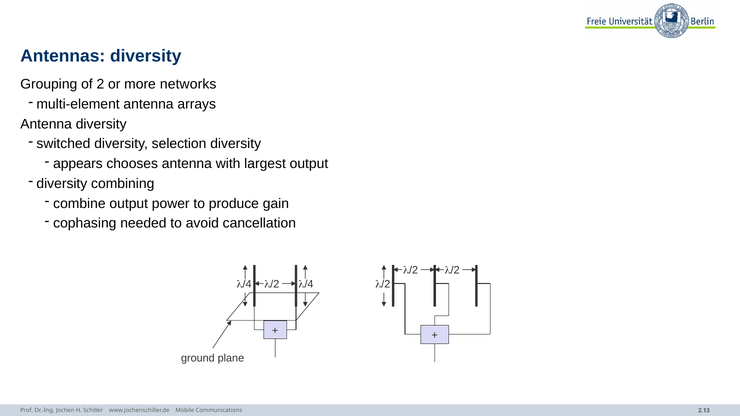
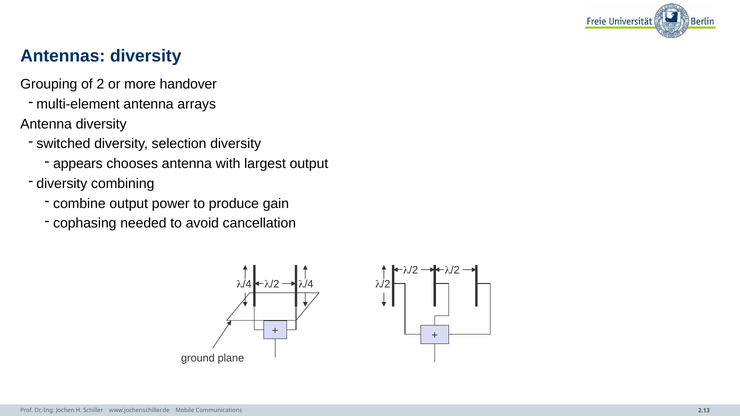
networks: networks -> handover
